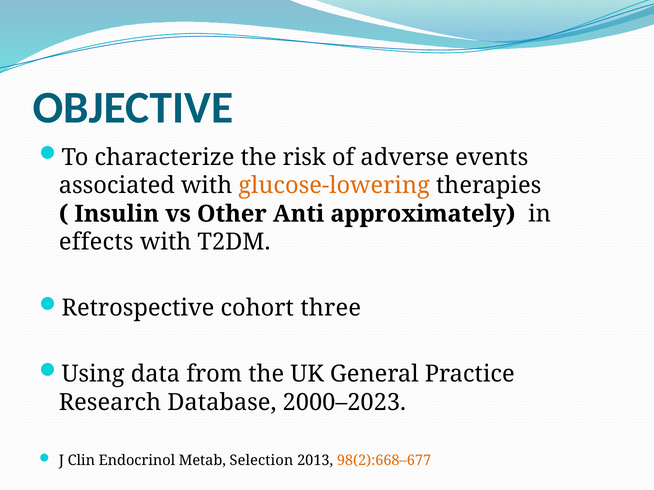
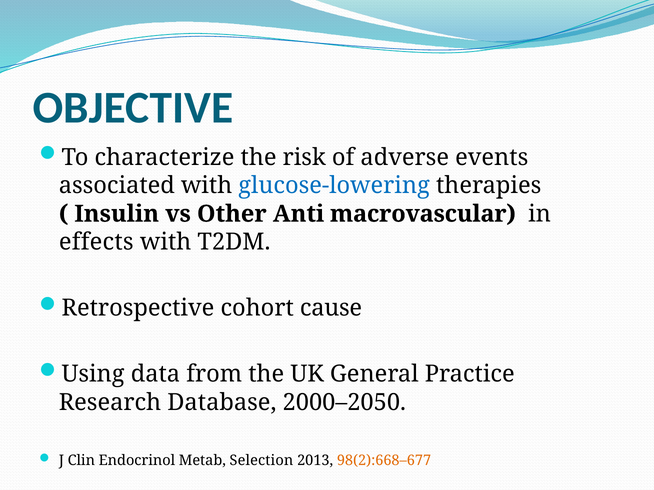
glucose-lowering colour: orange -> blue
approximately: approximately -> macrovascular
three: three -> cause
2000–2023: 2000–2023 -> 2000–2050
